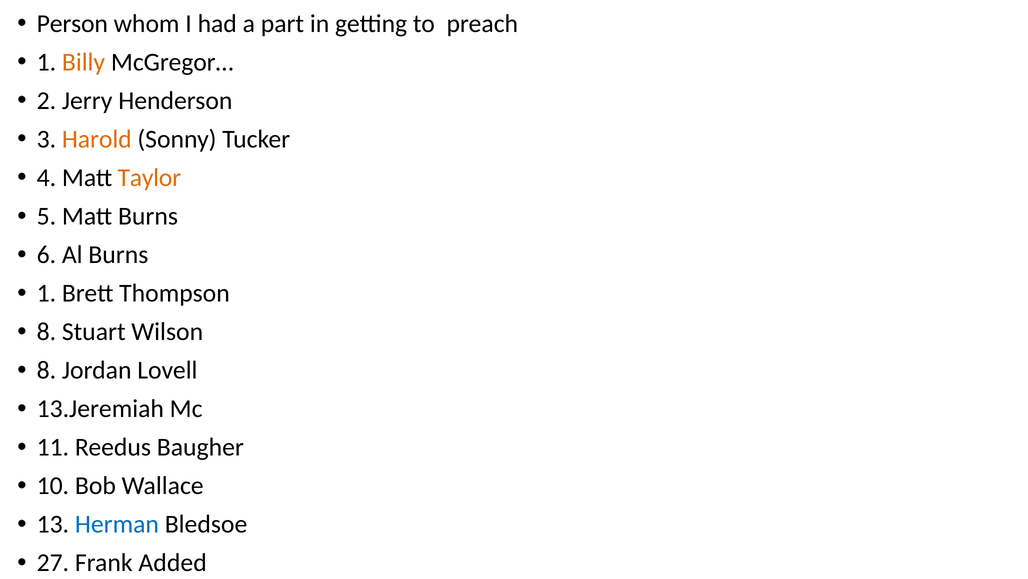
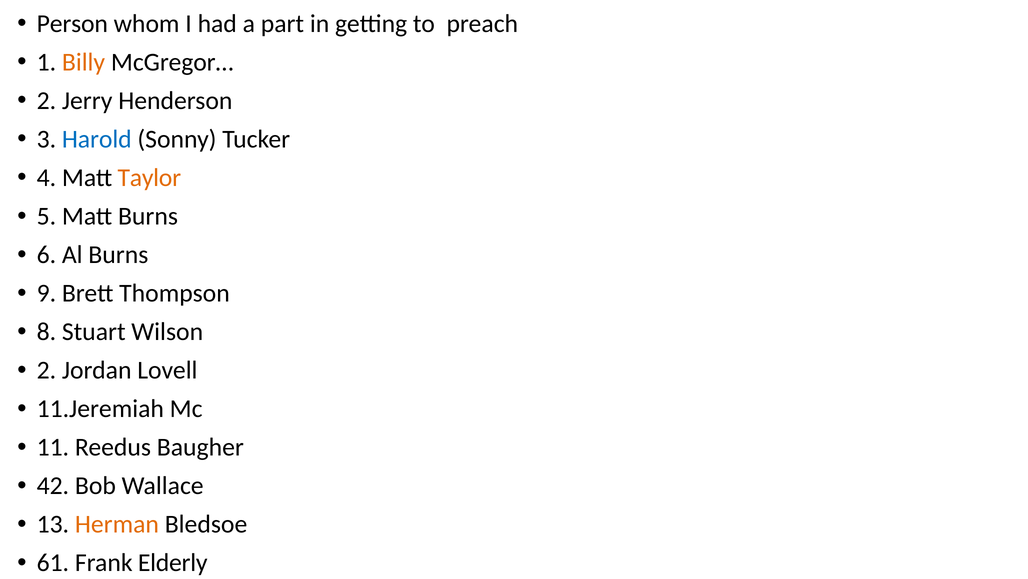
Harold colour: orange -> blue
1 at (46, 293): 1 -> 9
8 at (46, 370): 8 -> 2
13.Jeremiah: 13.Jeremiah -> 11.Jeremiah
10: 10 -> 42
Herman colour: blue -> orange
27: 27 -> 61
Added: Added -> Elderly
